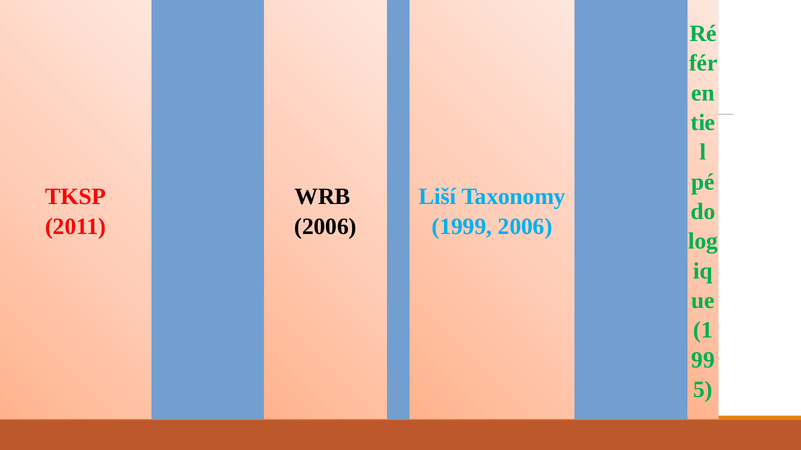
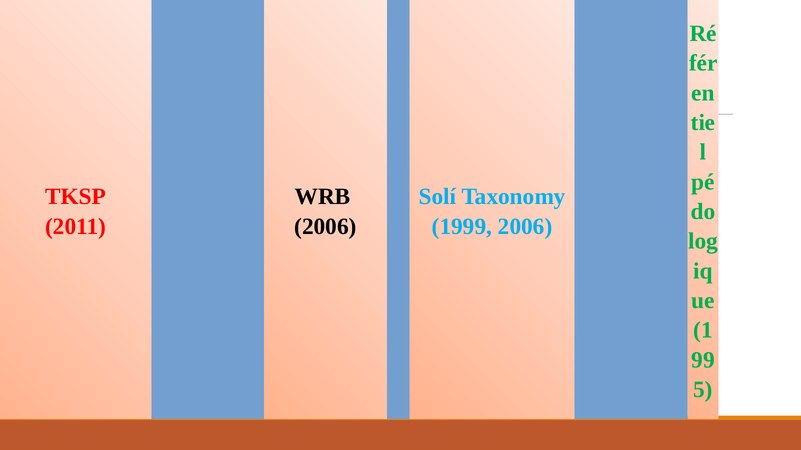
Liší: Liší -> Solí
